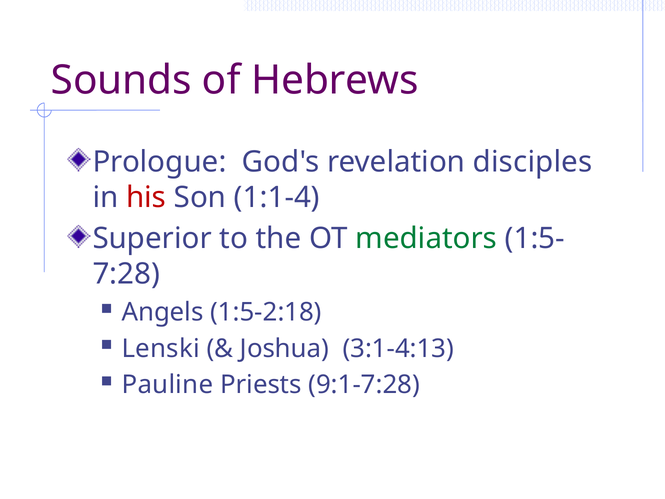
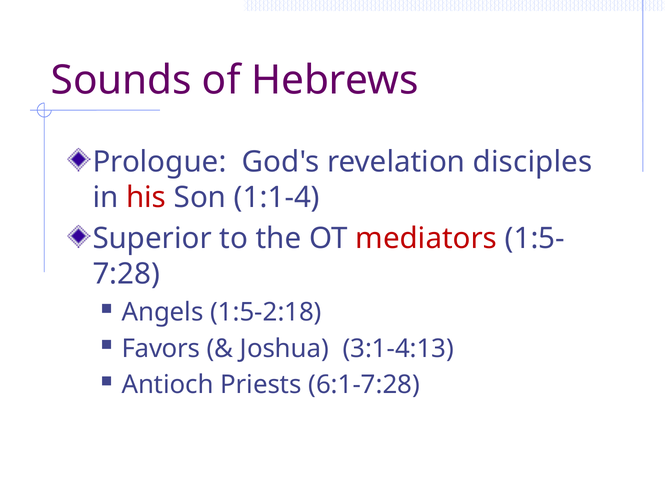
mediators colour: green -> red
Lenski: Lenski -> Favors
Pauline: Pauline -> Antioch
9:1-7:28: 9:1-7:28 -> 6:1-7:28
